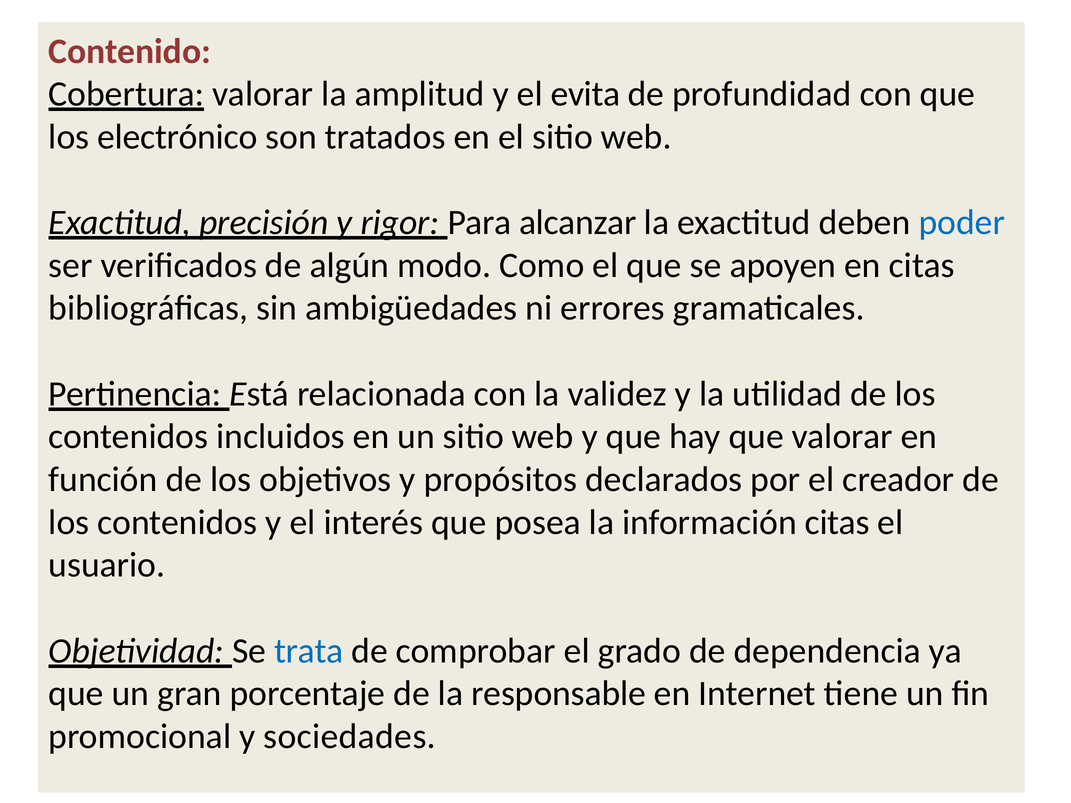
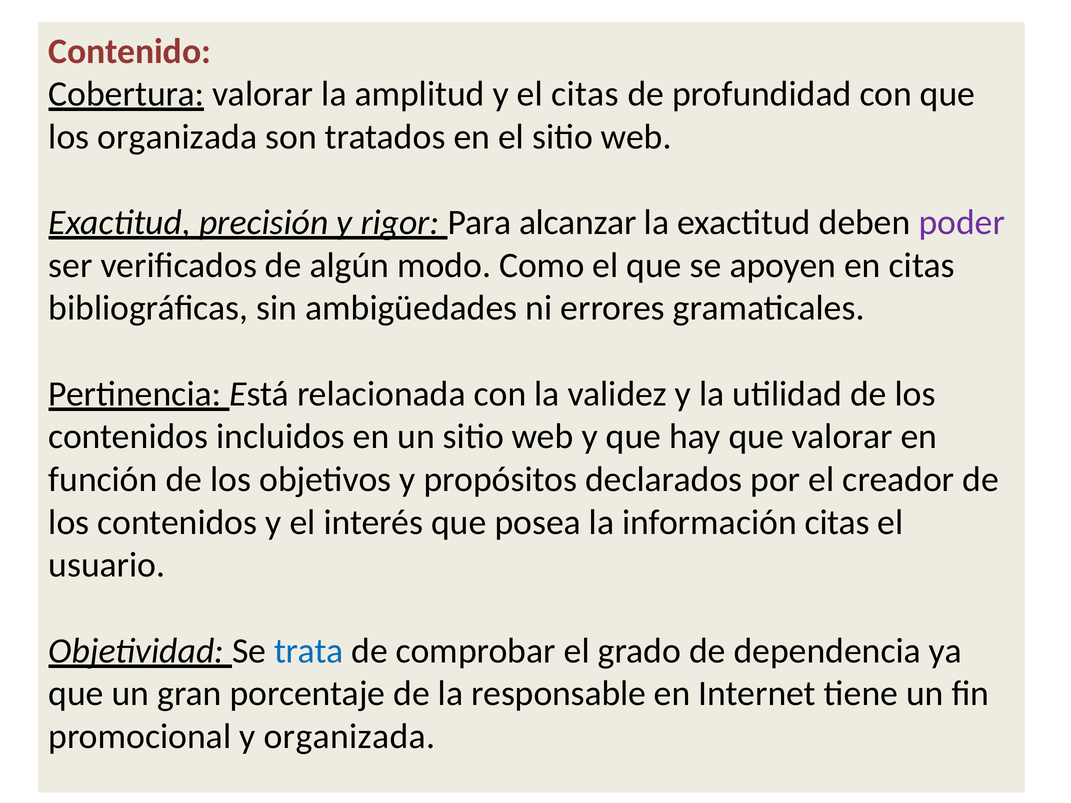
el evita: evita -> citas
los electrónico: electrónico -> organizada
poder colour: blue -> purple
y sociedades: sociedades -> organizada
